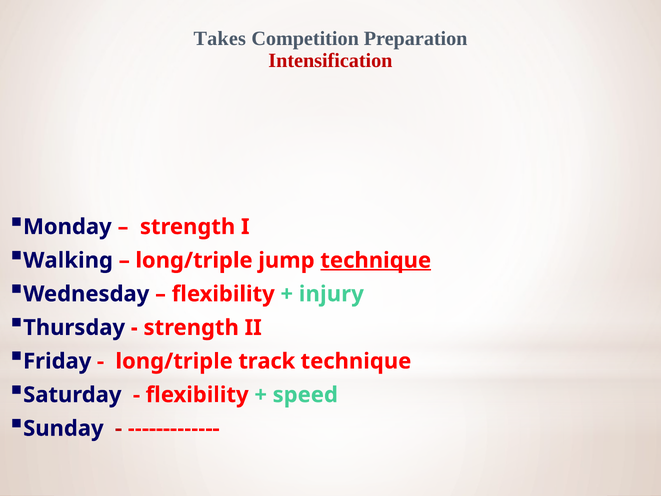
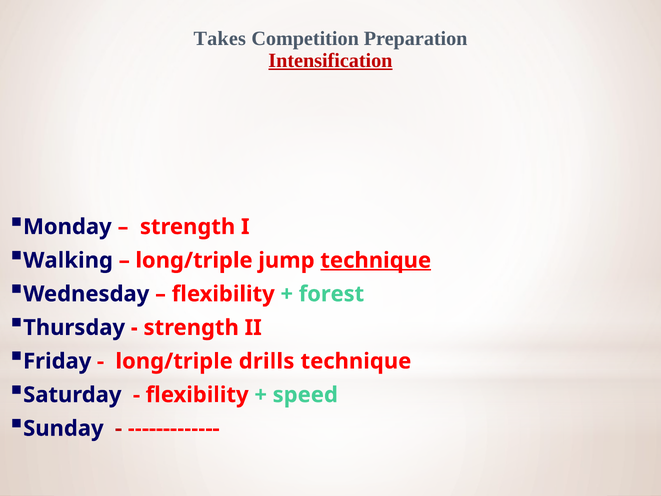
Intensification underline: none -> present
injury: injury -> forest
track: track -> drills
